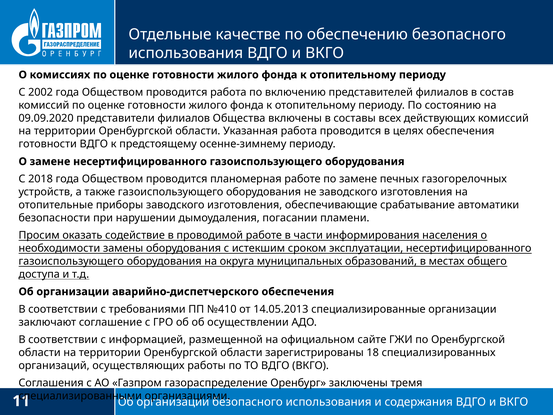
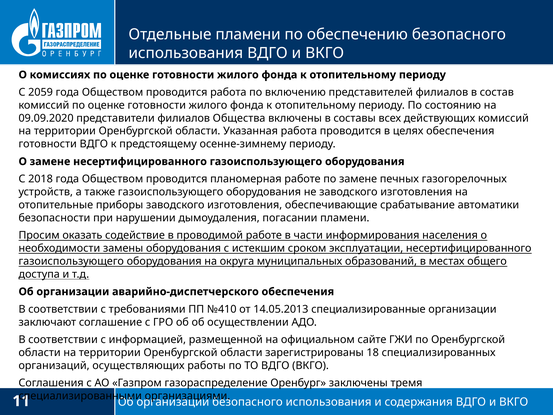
Отдельные качестве: качестве -> пламени
2002: 2002 -> 2059
